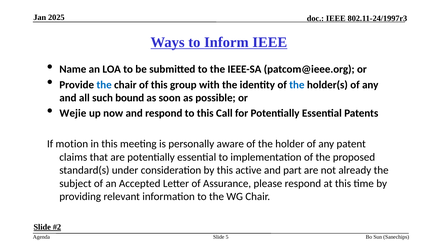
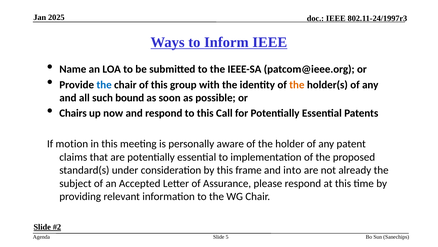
the at (297, 85) colour: blue -> orange
Wejie: Wejie -> Chairs
active: active -> frame
part: part -> into
